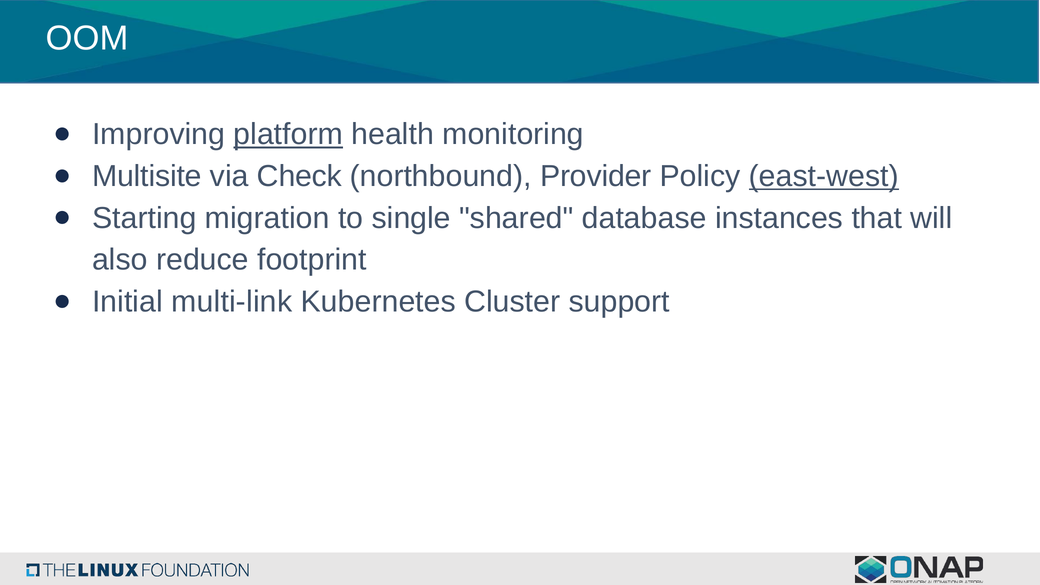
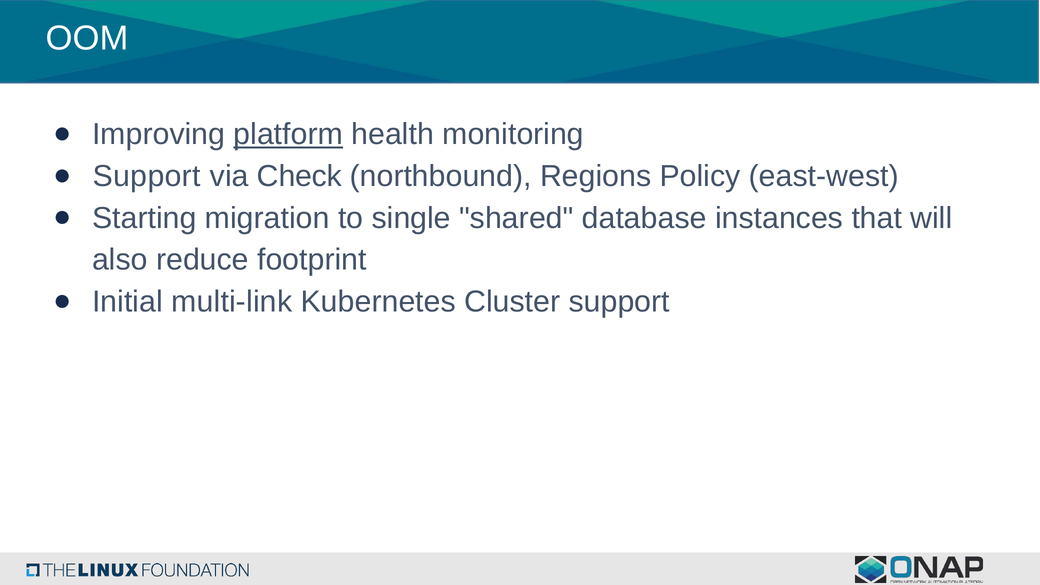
Multisite at (147, 176): Multisite -> Support
Provider: Provider -> Regions
east-west underline: present -> none
